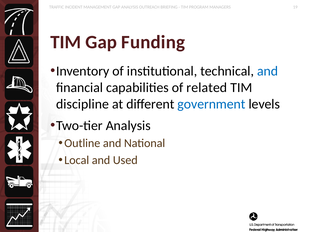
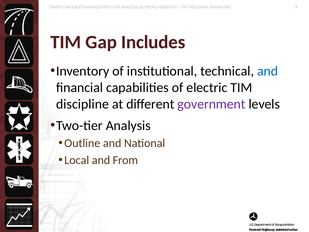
Funding: Funding -> Includes
related: related -> electric
government colour: blue -> purple
Used: Used -> From
